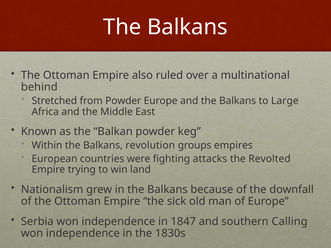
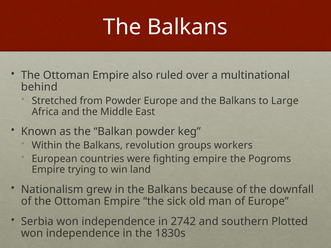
empires: empires -> workers
fighting attacks: attacks -> empire
Revolted: Revolted -> Pogroms
1847: 1847 -> 2742
Calling: Calling -> Plotted
